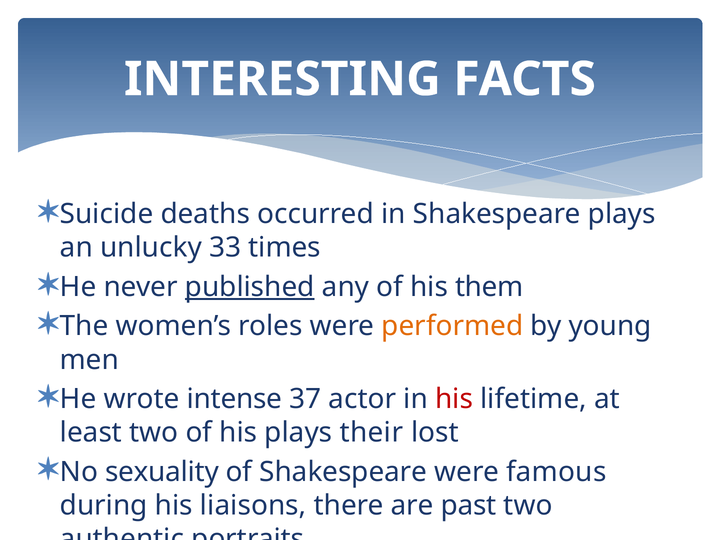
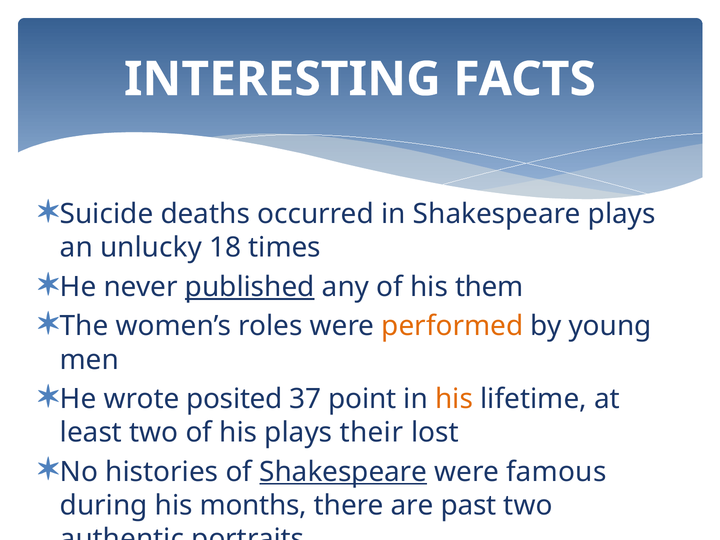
33: 33 -> 18
intense: intense -> posited
actor: actor -> point
his at (454, 399) colour: red -> orange
sexuality: sexuality -> histories
Shakespeare at (343, 472) underline: none -> present
liaisons: liaisons -> months
